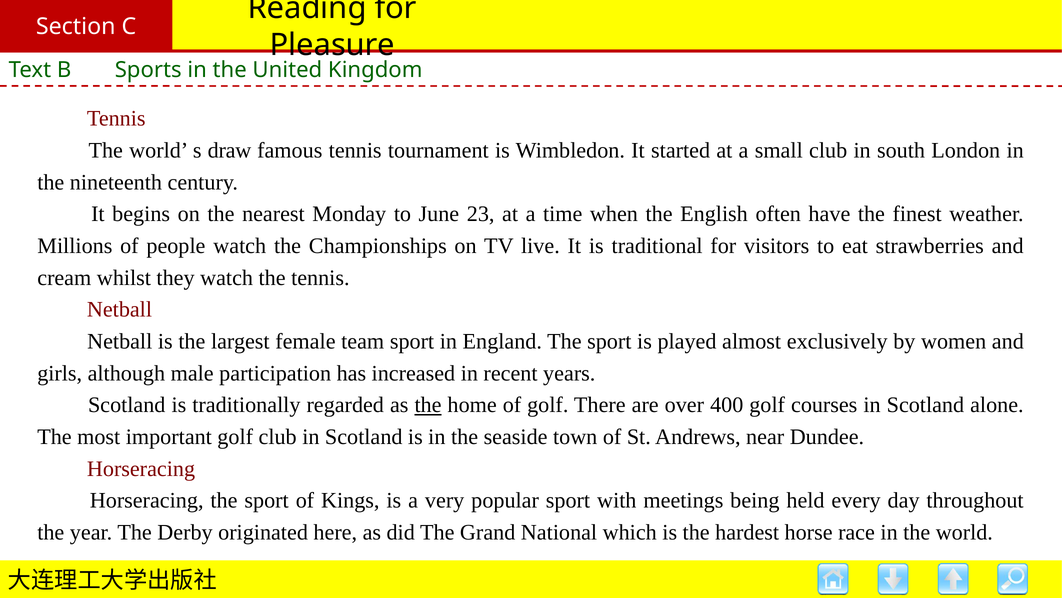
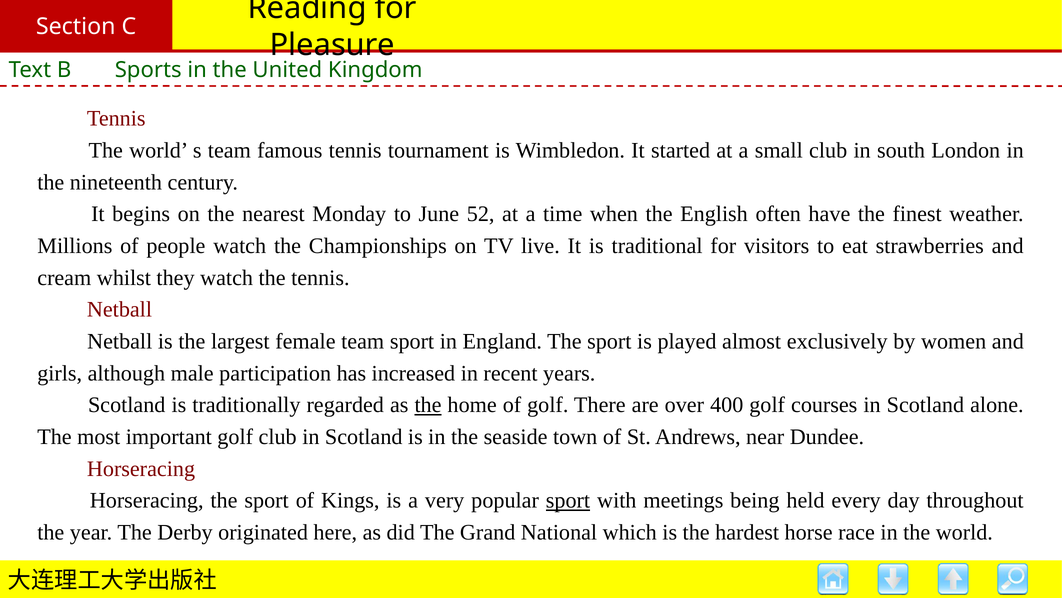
s draw: draw -> team
23: 23 -> 52
sport at (568, 501) underline: none -> present
